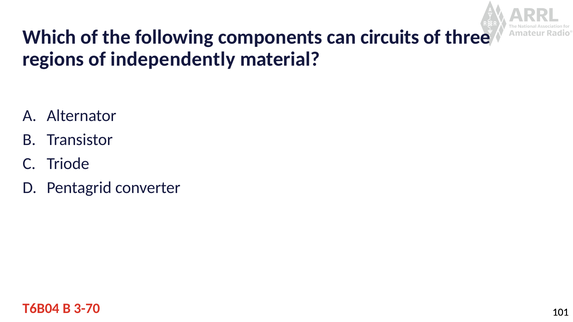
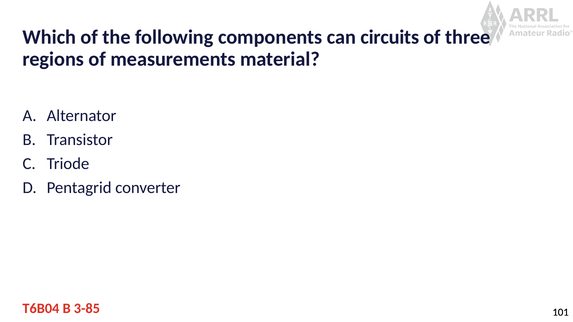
independently: independently -> measurements
3-70: 3-70 -> 3-85
